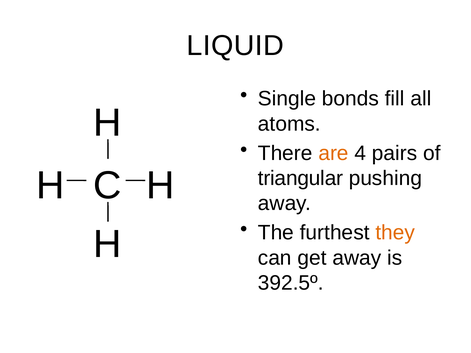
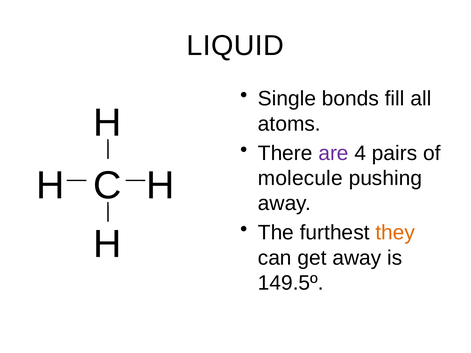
are colour: orange -> purple
triangular: triangular -> molecule
392.5º: 392.5º -> 149.5º
